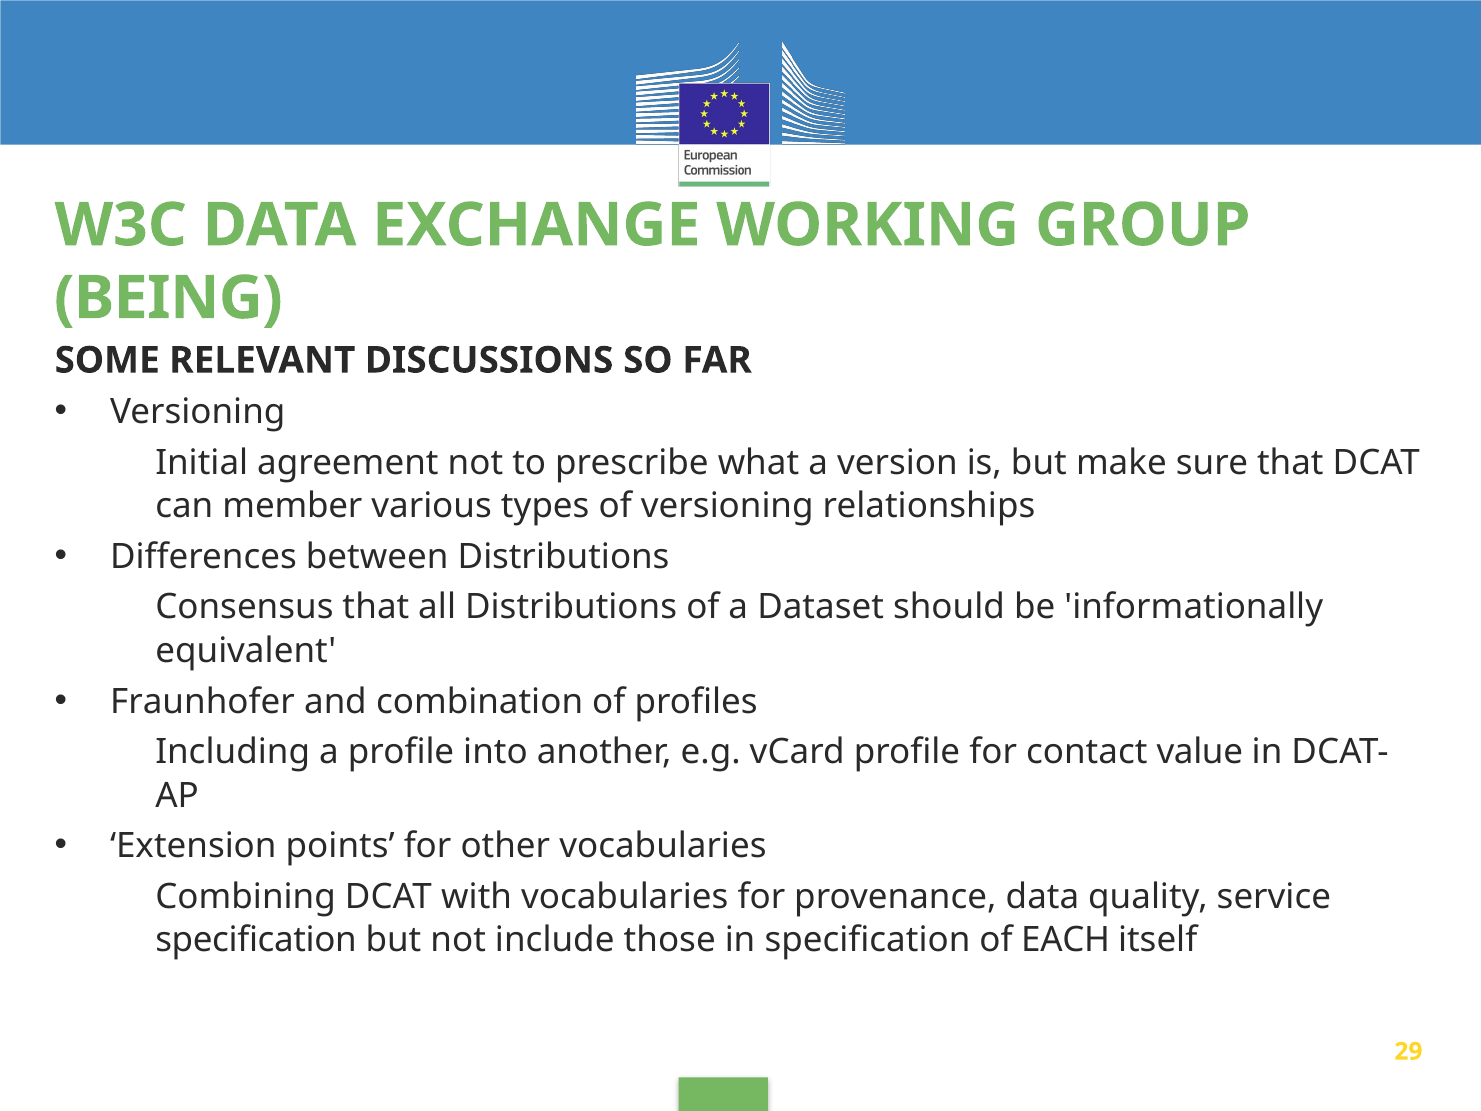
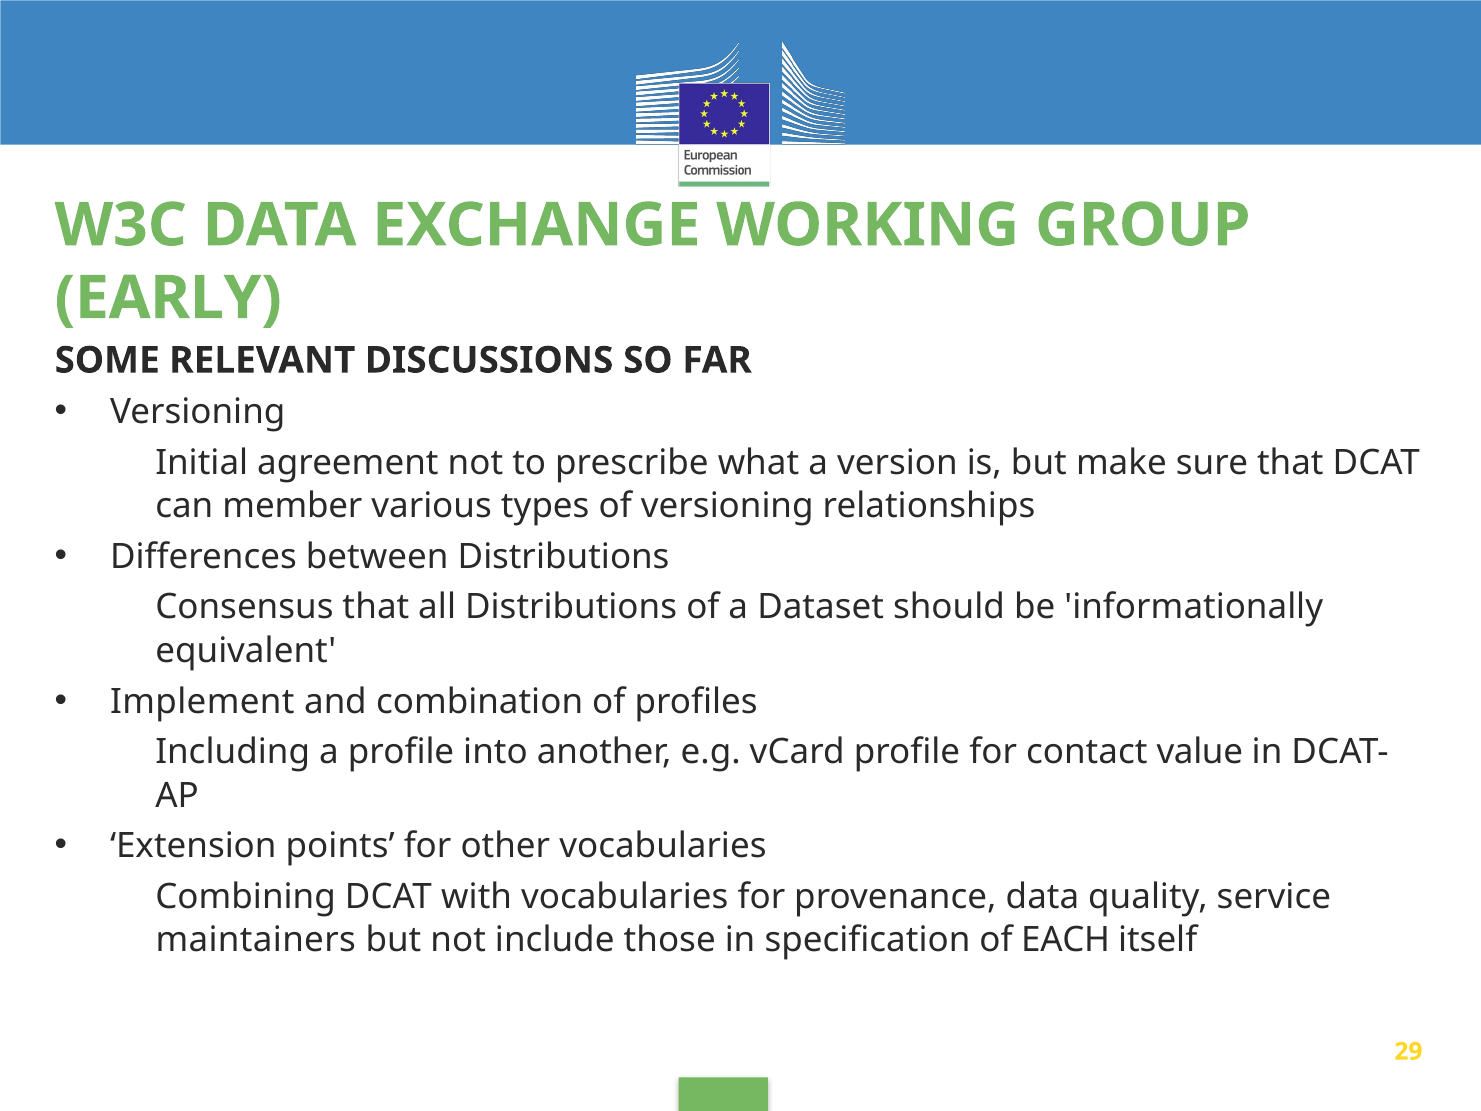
BEING: BEING -> EARLY
Fraunhofer: Fraunhofer -> Implement
specification at (256, 940): specification -> maintainers
